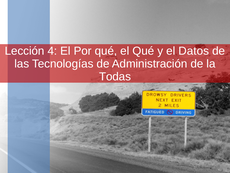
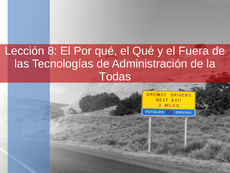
4: 4 -> 8
Datos: Datos -> Fuera
